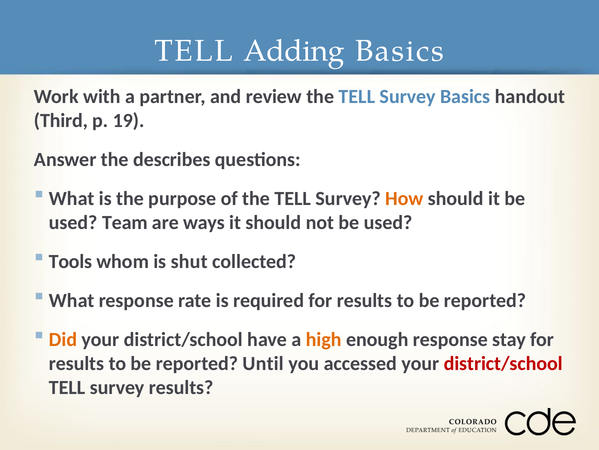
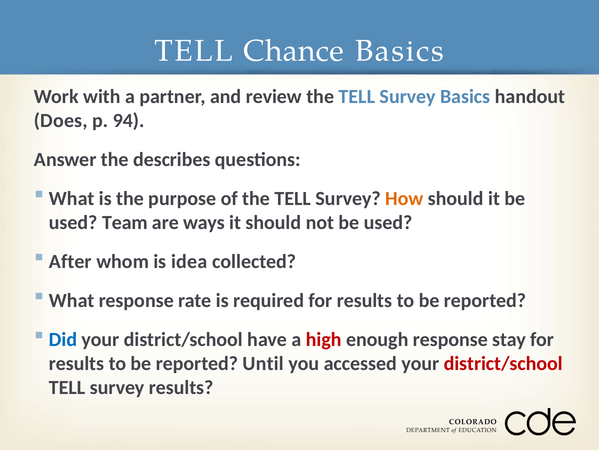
Adding: Adding -> Chance
Third: Third -> Does
19: 19 -> 94
Tools: Tools -> After
shut: shut -> idea
Did colour: orange -> blue
high colour: orange -> red
